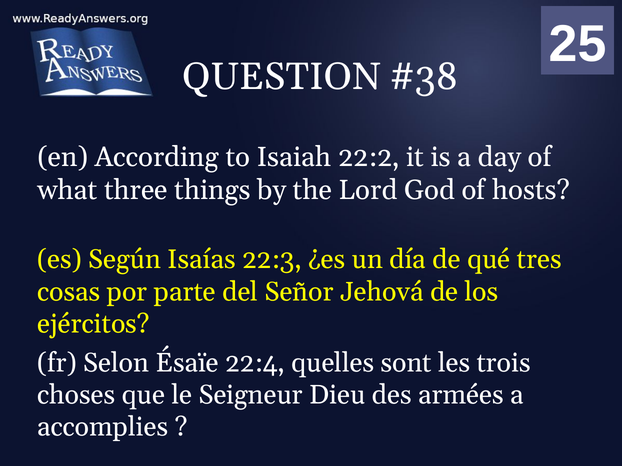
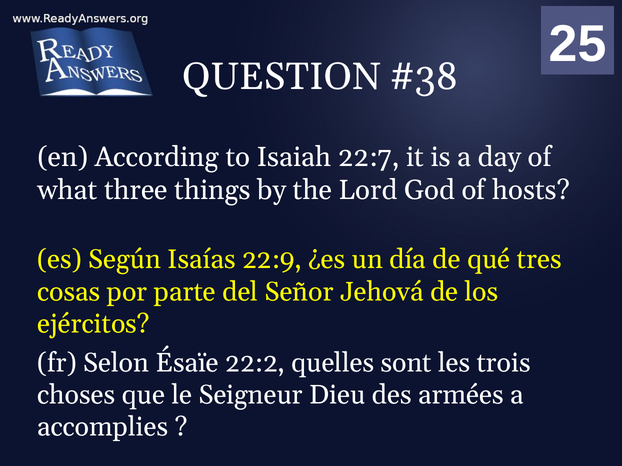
22:2: 22:2 -> 22:7
22:3: 22:3 -> 22:9
22:4: 22:4 -> 22:2
